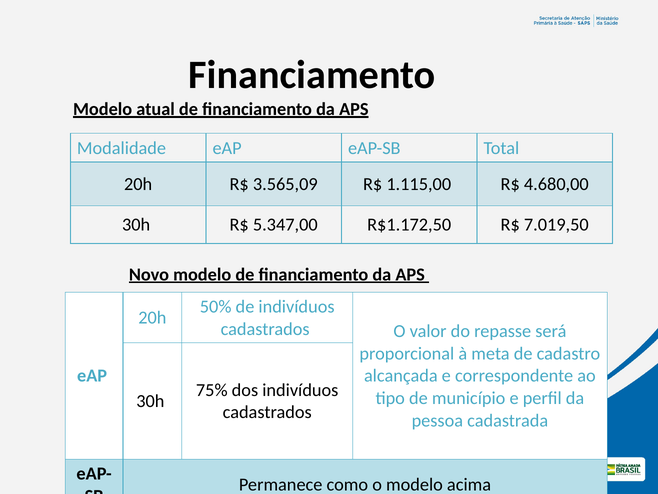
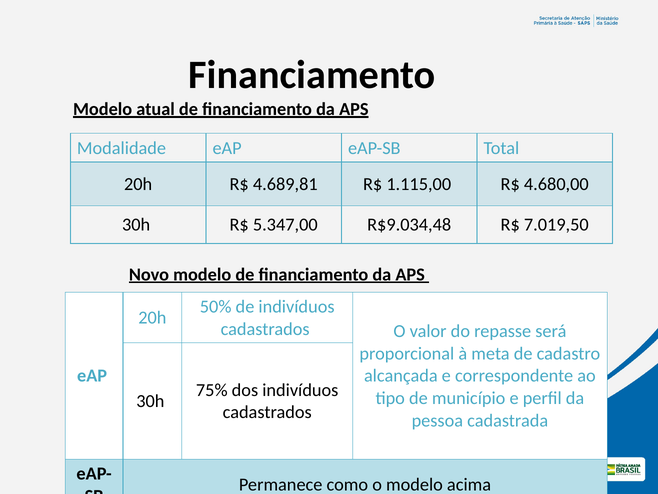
3.565,09: 3.565,09 -> 4.689,81
R$1.172,50: R$1.172,50 -> R$9.034,48
